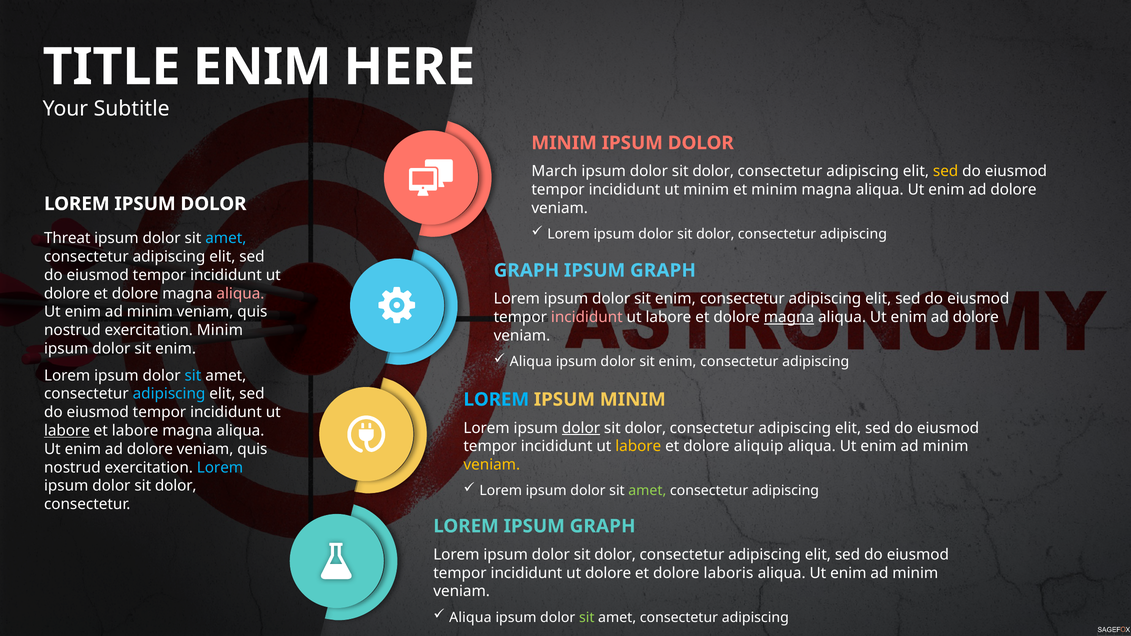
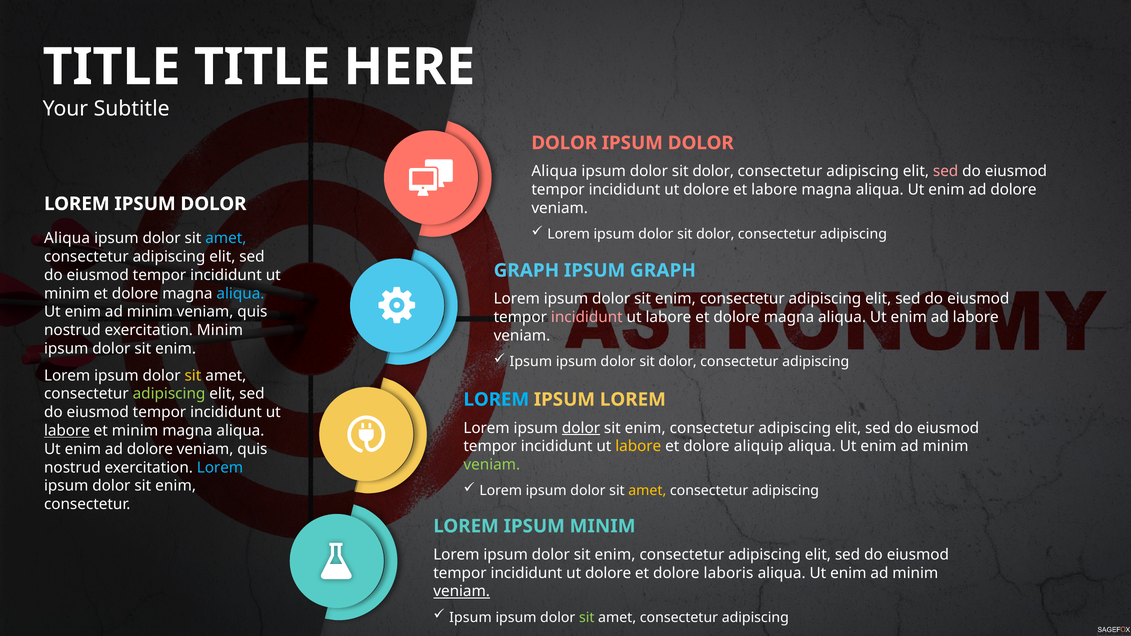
ENIM at (262, 67): ENIM -> TITLE
MINIM at (564, 143): MINIM -> DOLOR
March at (554, 171): March -> Aliqua
sed at (946, 171) colour: yellow -> pink
minim at (706, 190): minim -> dolore
et minim: minim -> labore
Threat at (67, 238): Threat -> Aliqua
dolore at (67, 294): dolore -> minim
aliqua at (240, 294) colour: pink -> light blue
magna at (789, 317) underline: present -> none
dolore at (976, 317): dolore -> labore
Aliqua at (531, 362): Aliqua -> Ipsum
enim at (677, 362): enim -> dolor
sit at (193, 376) colour: light blue -> yellow
adipiscing at (169, 394) colour: light blue -> light green
IPSUM MINIM: MINIM -> LOREM
dolor at (645, 428): dolor -> enim
et labore: labore -> minim
veniam at (492, 465) colour: yellow -> light green
dolor at (176, 486): dolor -> enim
amet at (647, 491) colour: light green -> yellow
LOREM IPSUM GRAPH: GRAPH -> MINIM
dolor at (615, 555): dolor -> enim
veniam at (462, 592) underline: none -> present
Aliqua at (470, 618): Aliqua -> Ipsum
